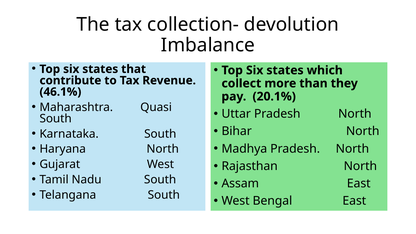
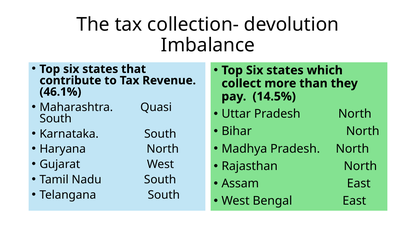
20.1%: 20.1% -> 14.5%
